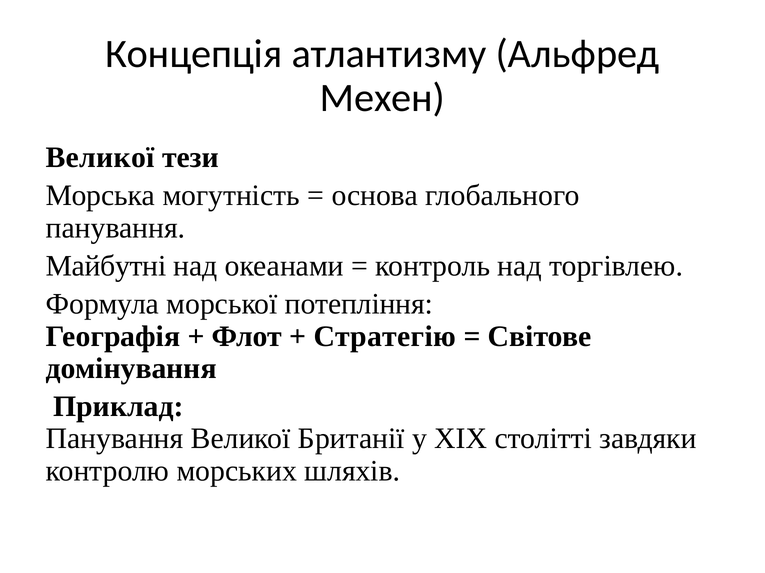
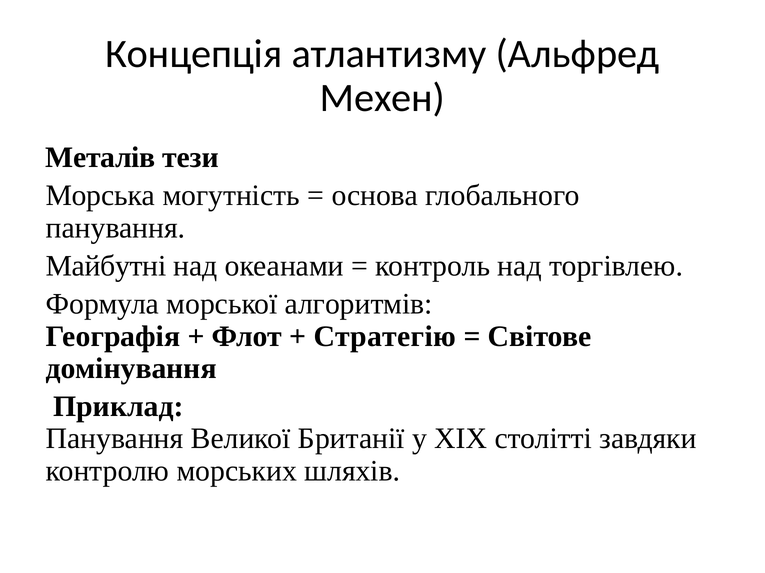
Великої at (100, 158): Великої -> Металів
потепління: потепління -> алгоритмів
